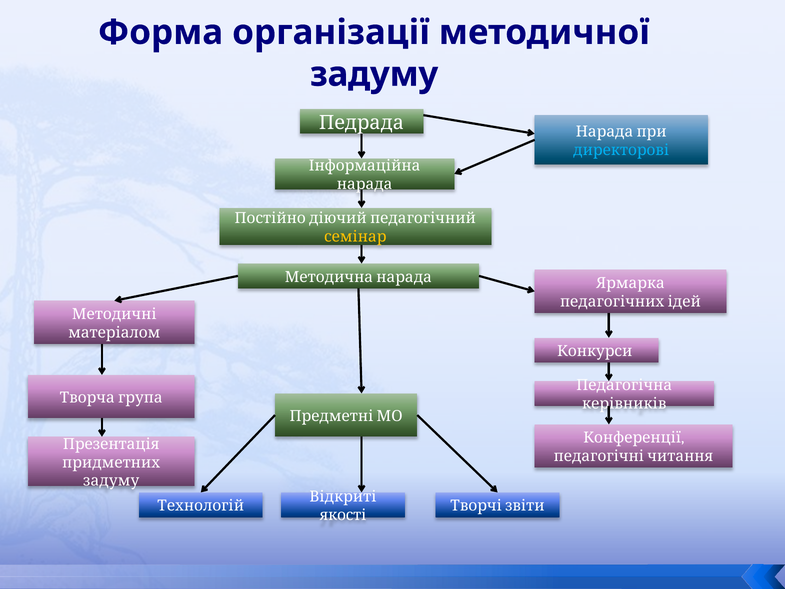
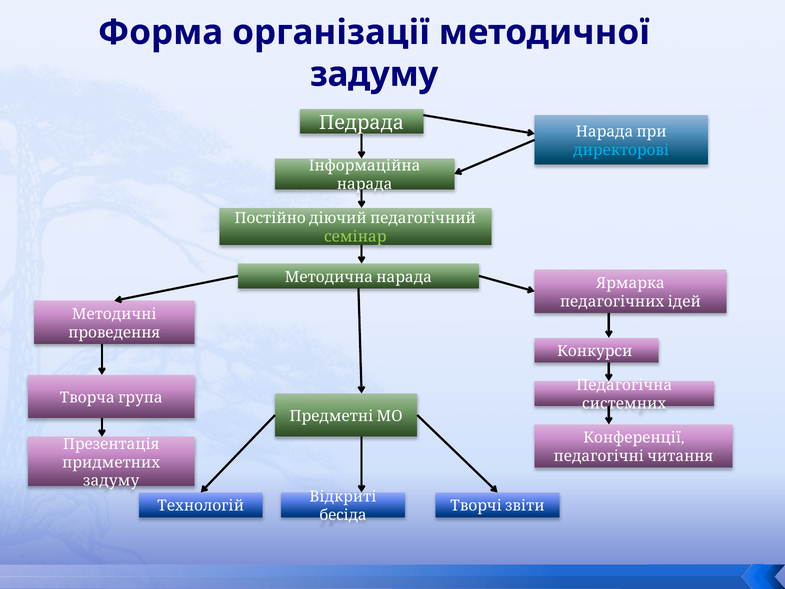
семінар colour: yellow -> light green
матеріалом: матеріалом -> проведення
керівників: керівників -> системних
якості: якості -> бесіда
